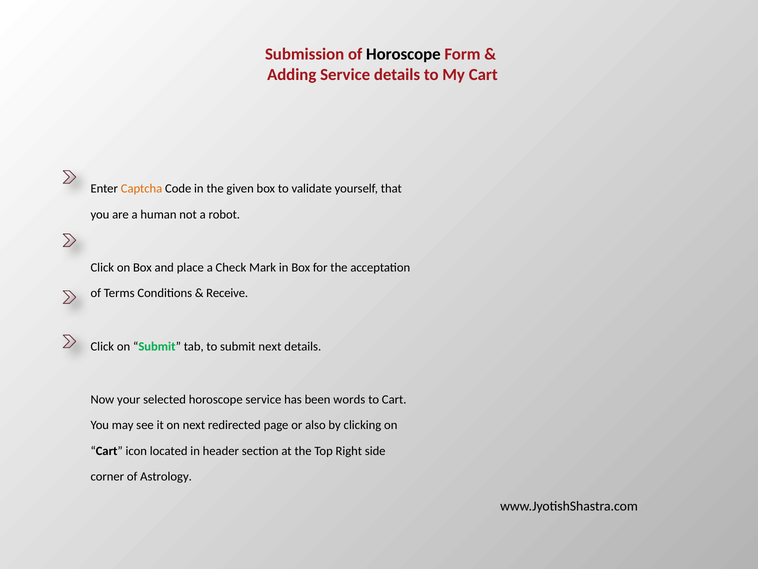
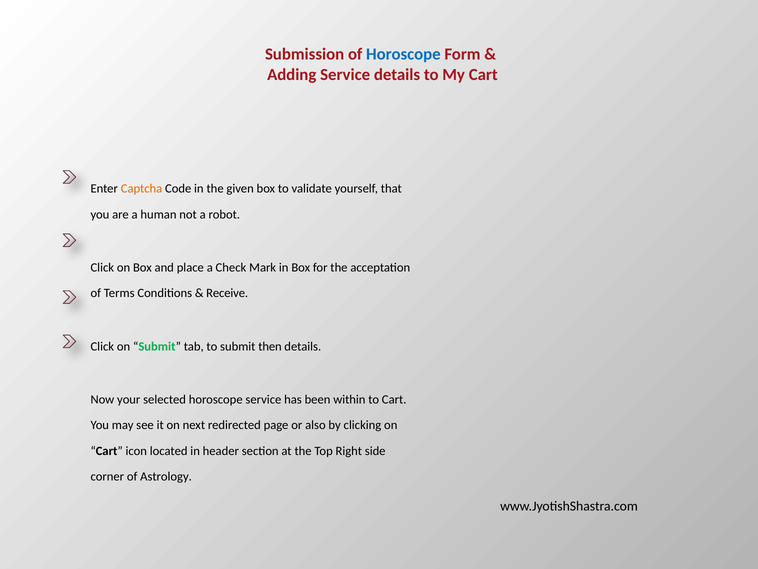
Horoscope at (403, 54) colour: black -> blue
submit next: next -> then
words: words -> within
